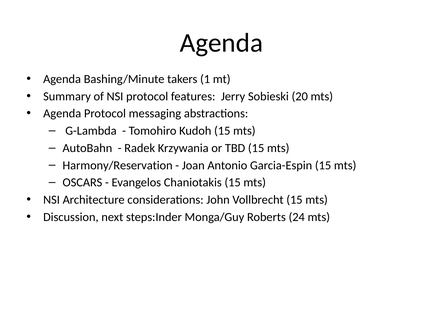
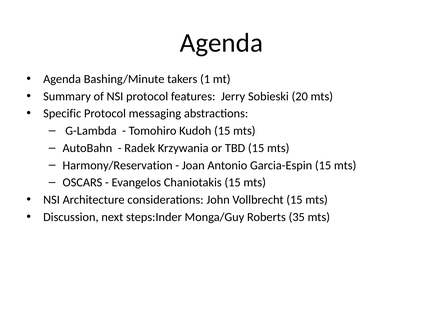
Agenda at (62, 114): Agenda -> Specific
24: 24 -> 35
